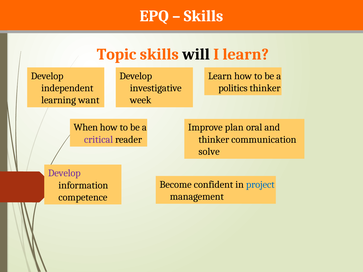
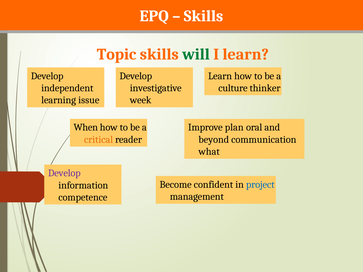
will colour: black -> green
politics: politics -> culture
want: want -> issue
critical colour: purple -> orange
thinker at (214, 140): thinker -> beyond
solve: solve -> what
